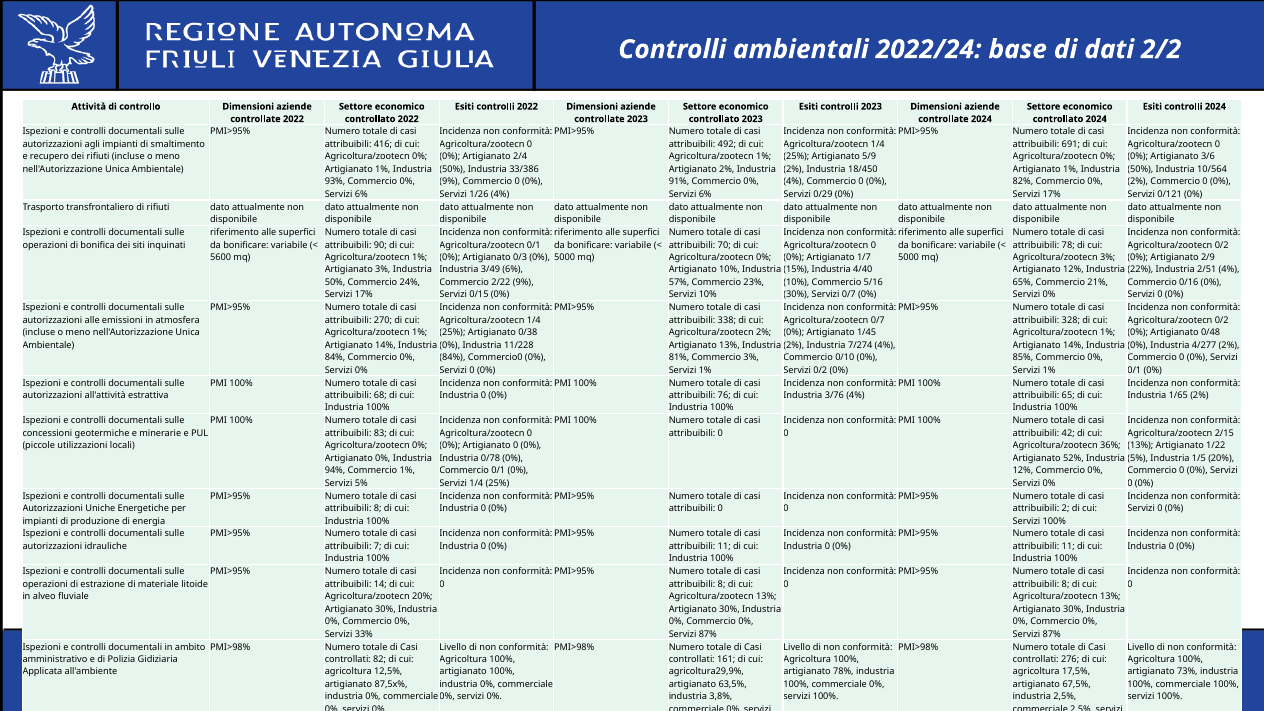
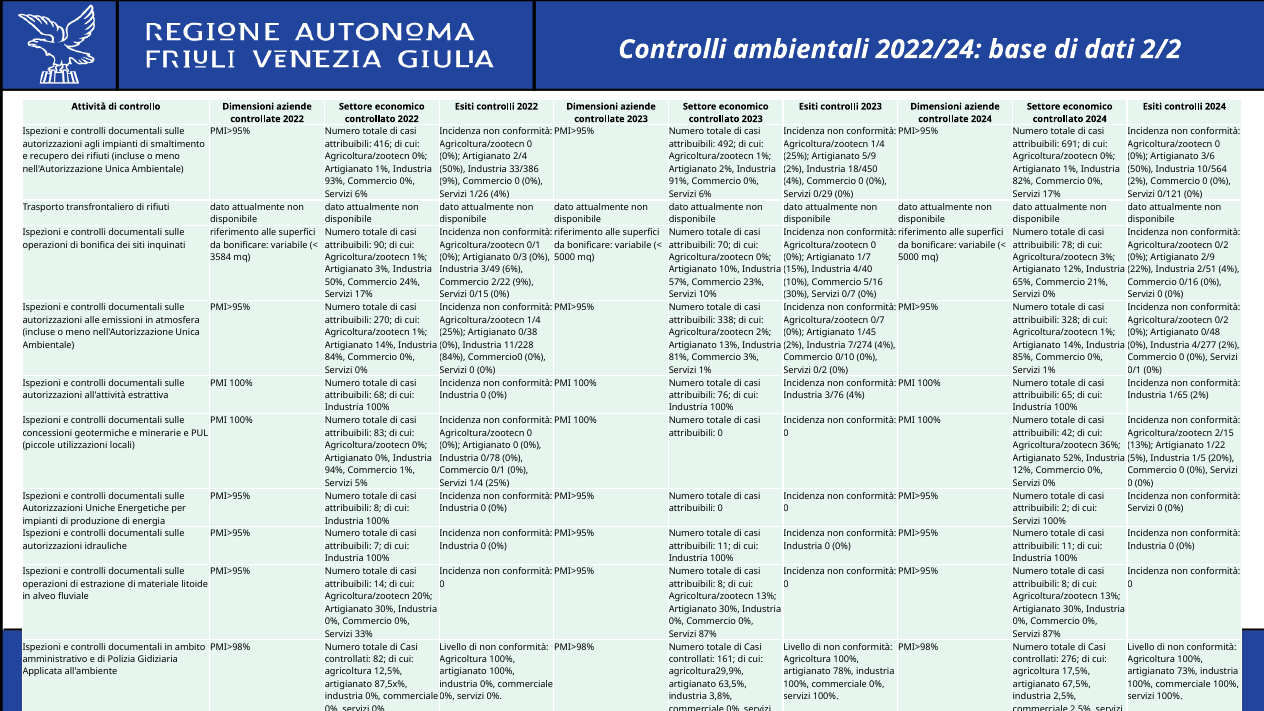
5600: 5600 -> 3584
